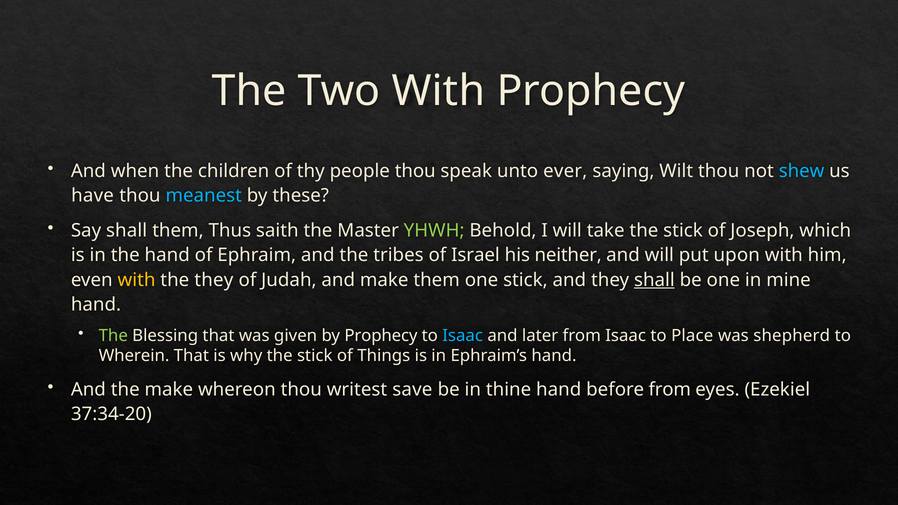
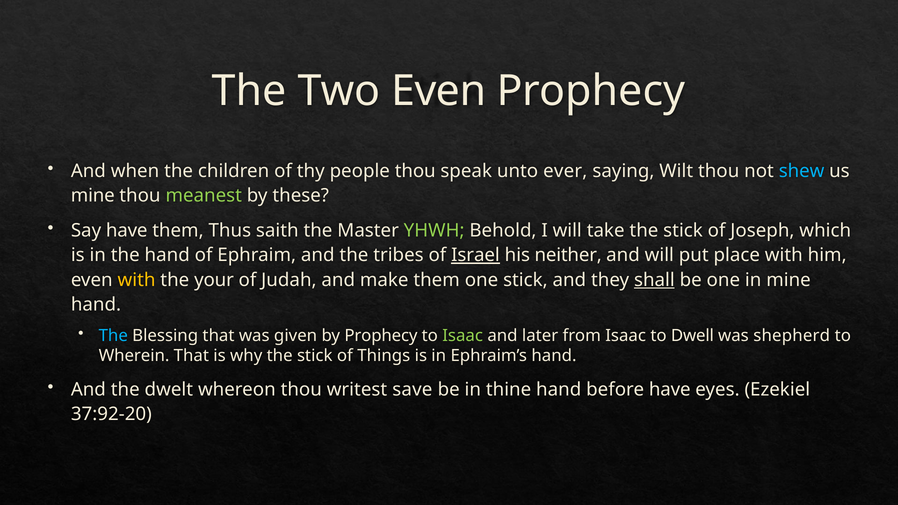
Two With: With -> Even
have at (93, 196): have -> mine
meanest colour: light blue -> light green
Say shall: shall -> have
Israel underline: none -> present
upon: upon -> place
the they: they -> your
The at (113, 336) colour: light green -> light blue
Isaac at (463, 336) colour: light blue -> light green
Place: Place -> Dwell
the make: make -> dwelt
before from: from -> have
37:34-20: 37:34-20 -> 37:92-20
